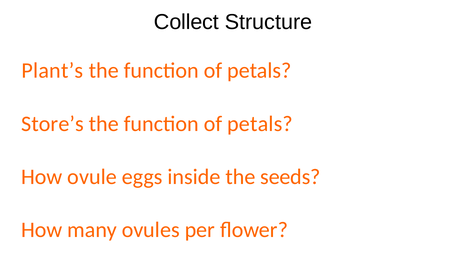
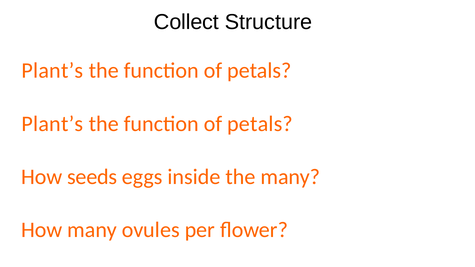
Store’s at (52, 124): Store’s -> Plant’s
ovule: ovule -> seeds
the seeds: seeds -> many
